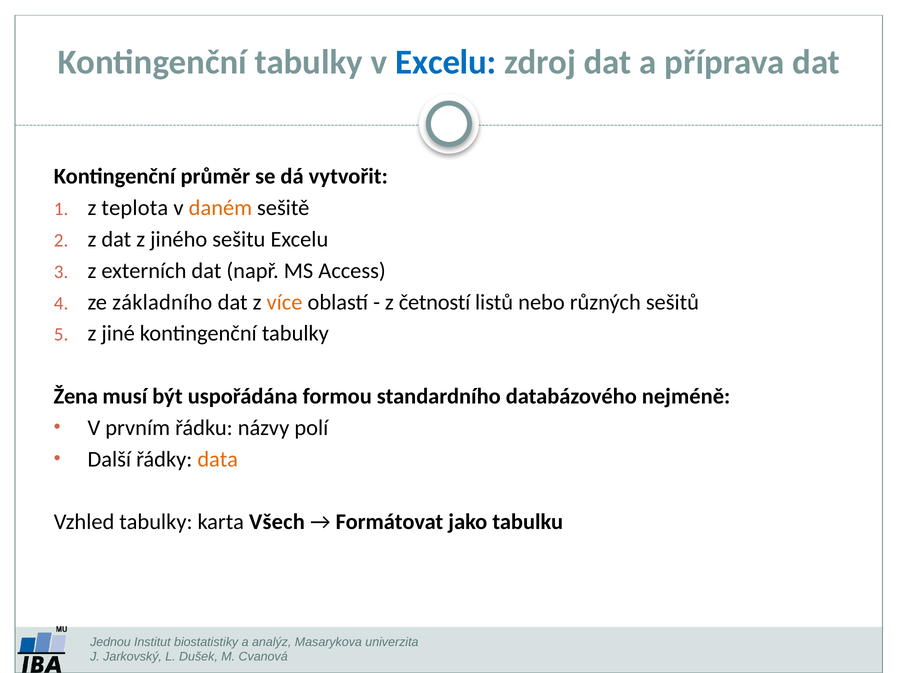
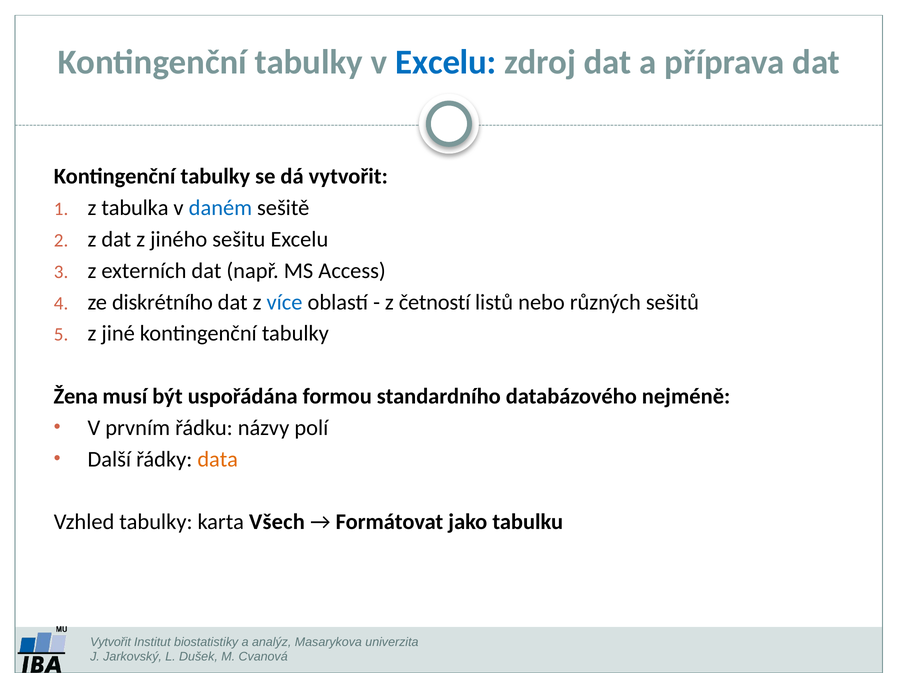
průměr at (215, 177): průměr -> tabulky
teplota: teplota -> tabulka
daném colour: orange -> blue
základního: základního -> diskrétního
více colour: orange -> blue
Jednou at (110, 642): Jednou -> Vytvořit
